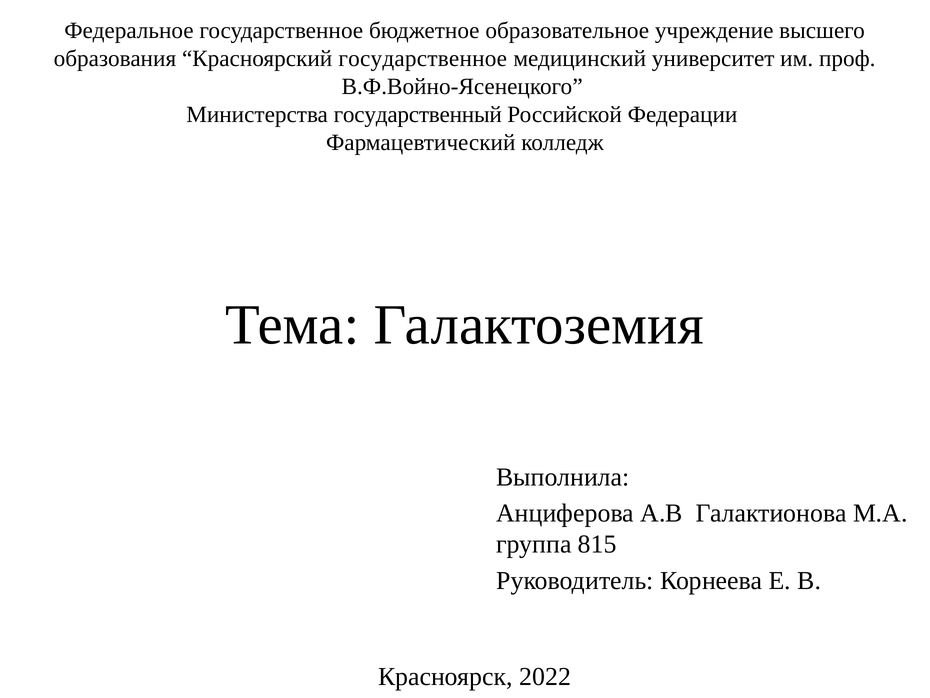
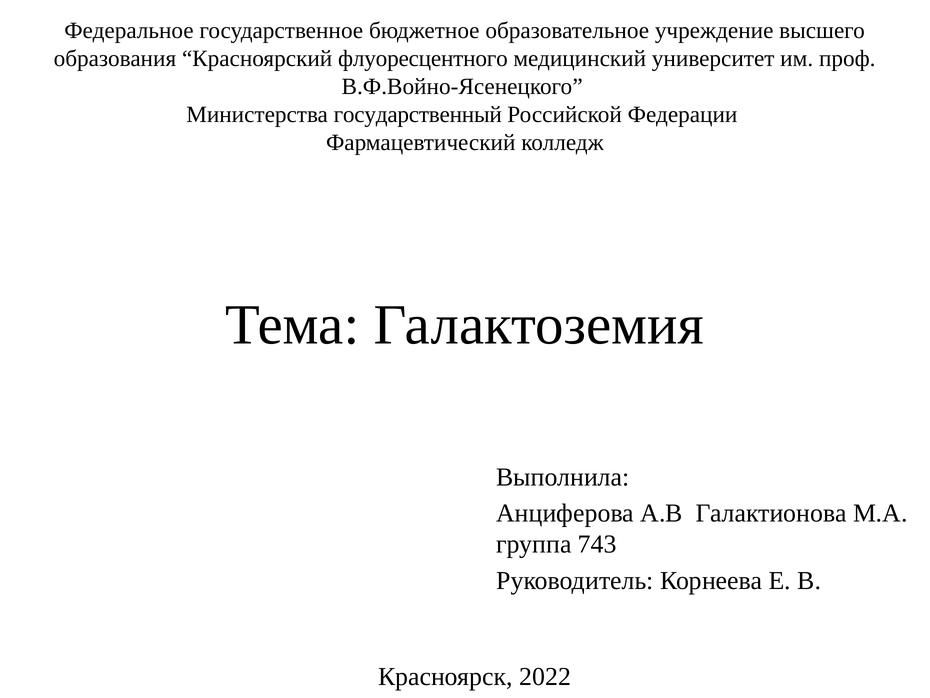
Красноярский государственное: государственное -> флуоресцентного
815: 815 -> 743
